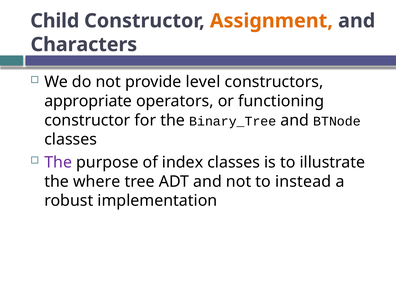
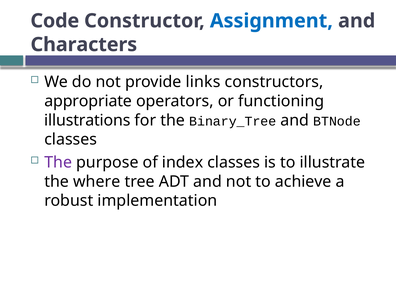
Child: Child -> Code
Assignment colour: orange -> blue
level: level -> links
constructor at (87, 120): constructor -> illustrations
instead: instead -> achieve
